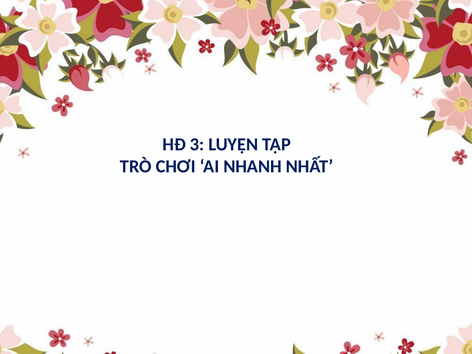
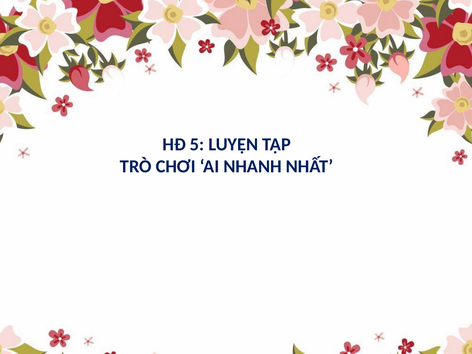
3: 3 -> 5
